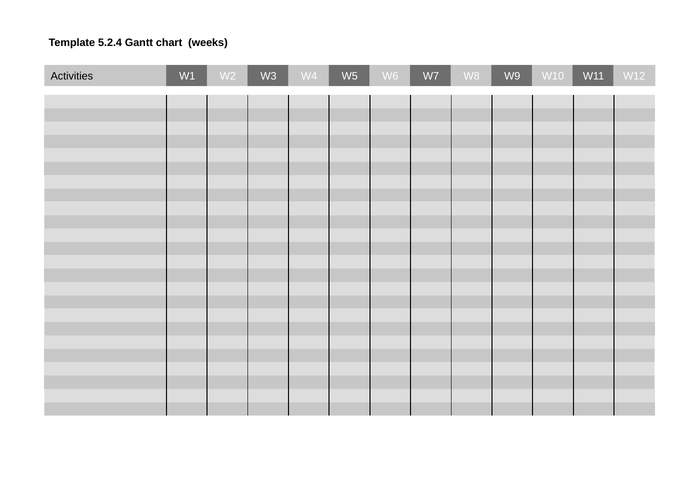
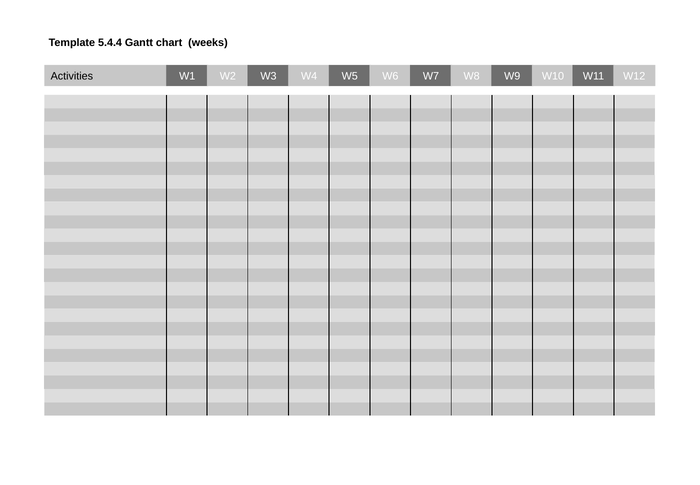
5.2.4: 5.2.4 -> 5.4.4
